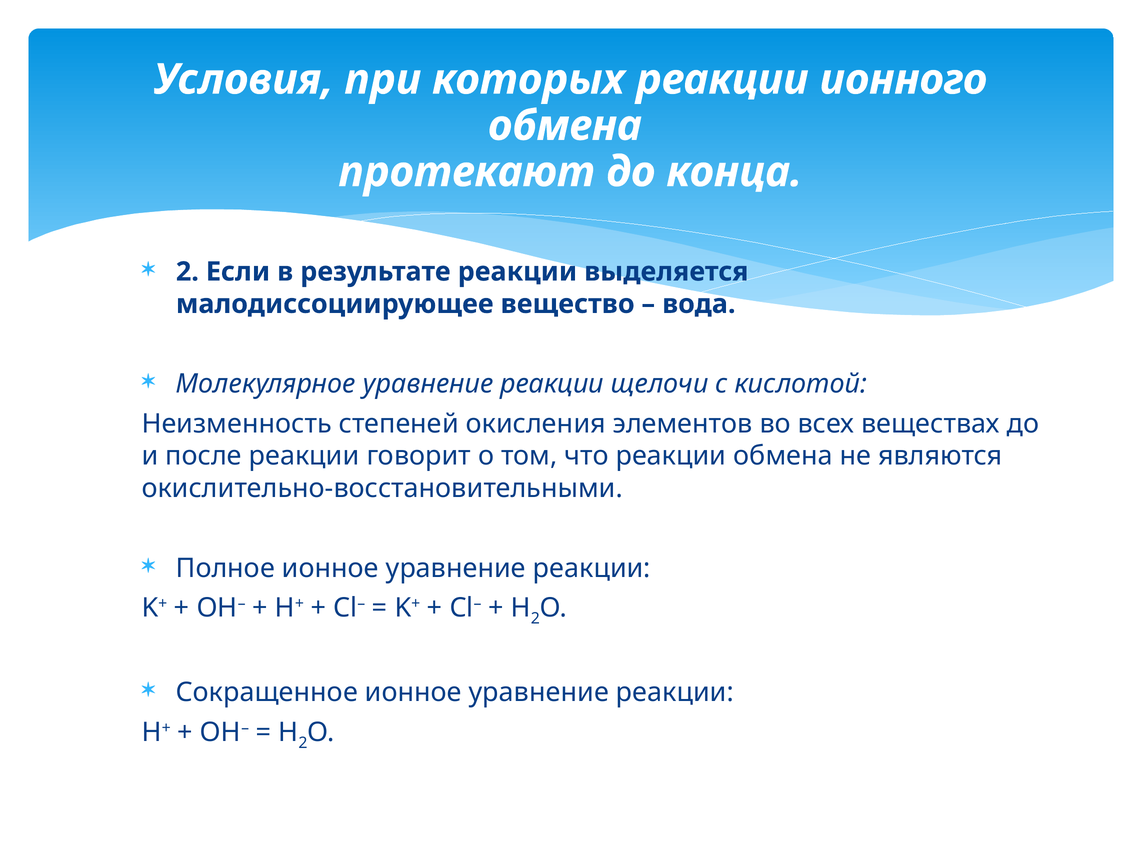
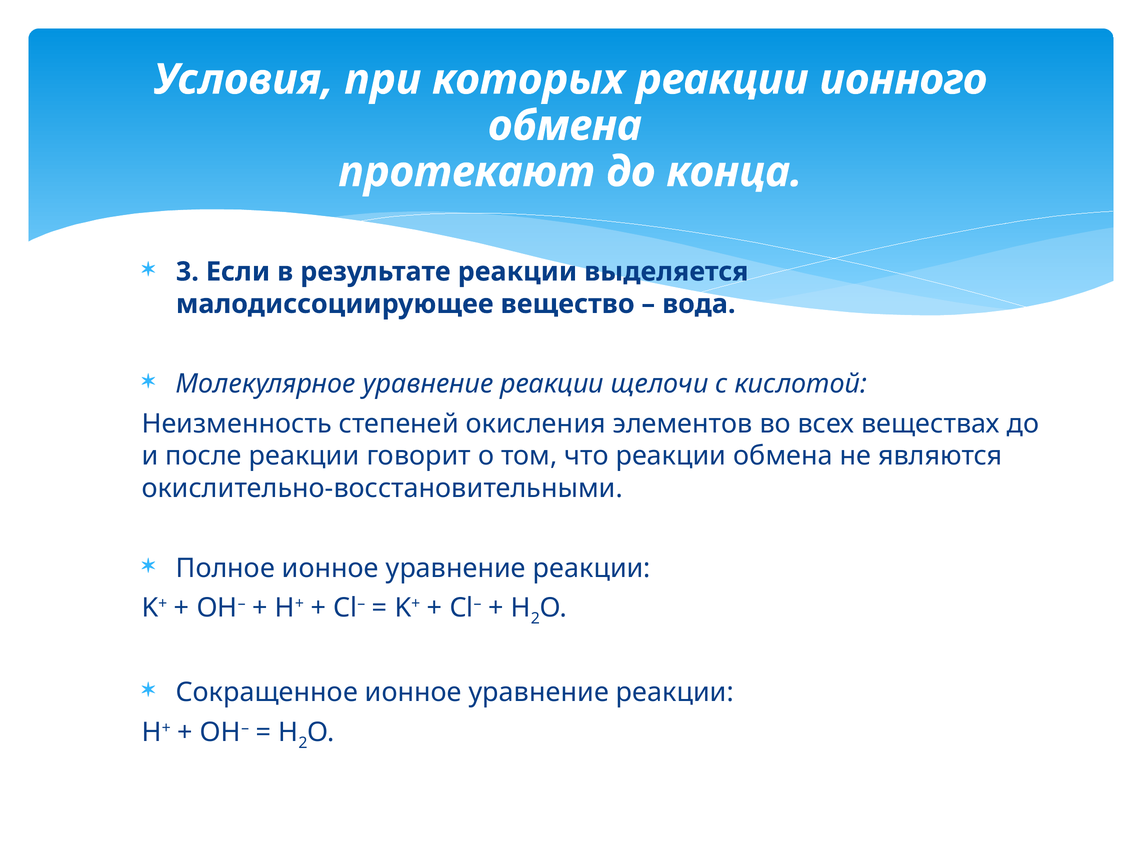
2 at (187, 272): 2 -> 3
